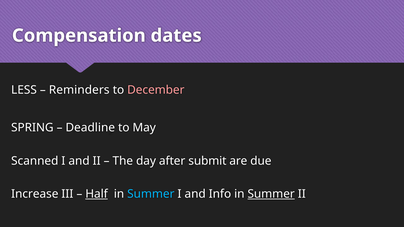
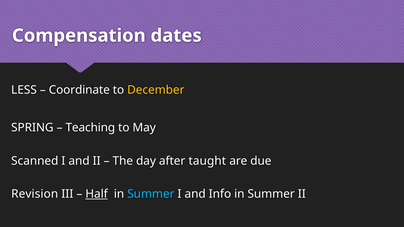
Reminders: Reminders -> Coordinate
December colour: pink -> yellow
Deadline: Deadline -> Teaching
submit: submit -> taught
Increase: Increase -> Revision
Summer at (271, 194) underline: present -> none
